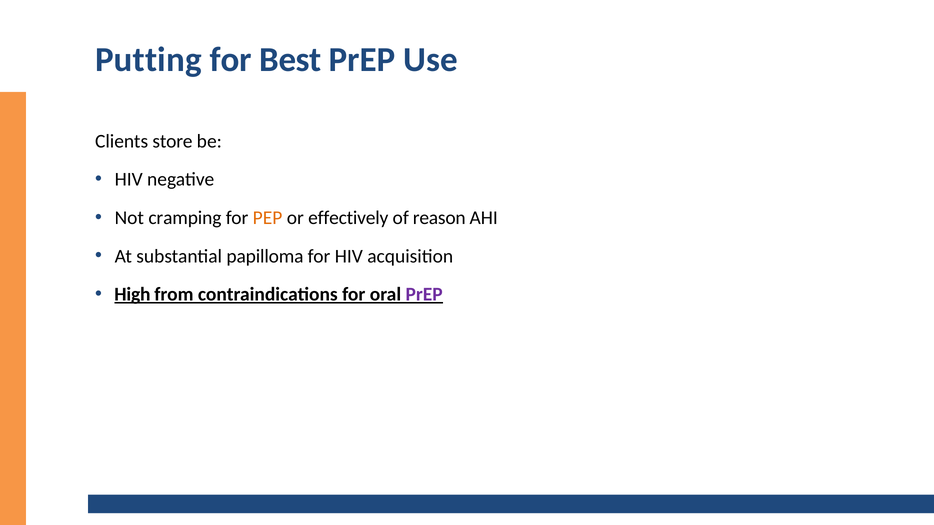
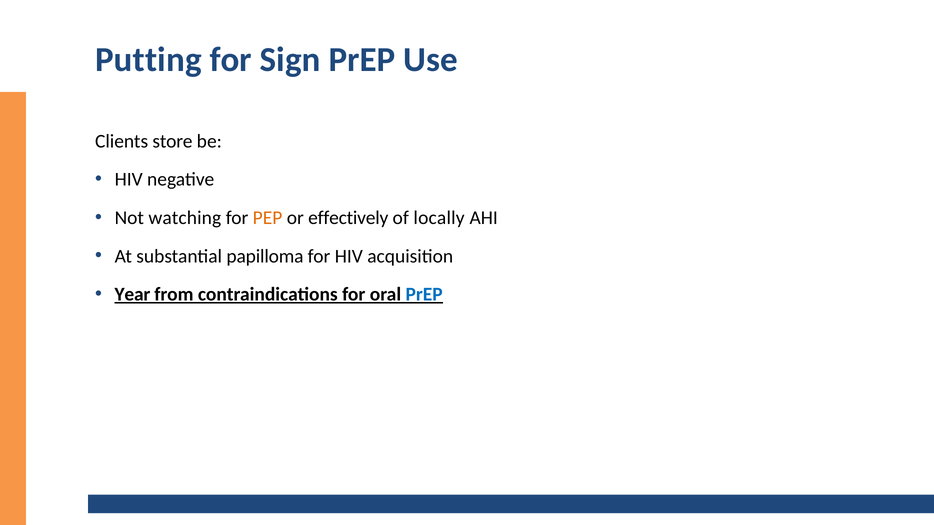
Best: Best -> Sign
cramping: cramping -> watching
reason: reason -> locally
High: High -> Year
PrEP at (424, 295) colour: purple -> blue
